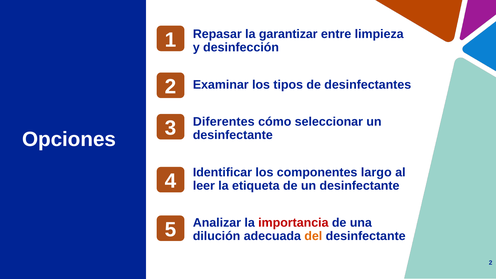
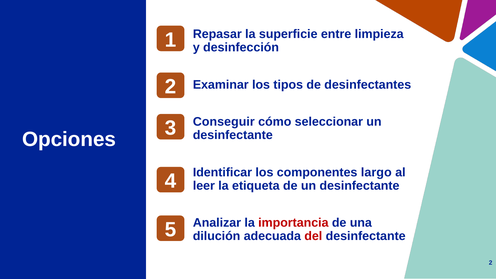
garantizar: garantizar -> superficie
Diferentes: Diferentes -> Conseguir
del colour: orange -> red
